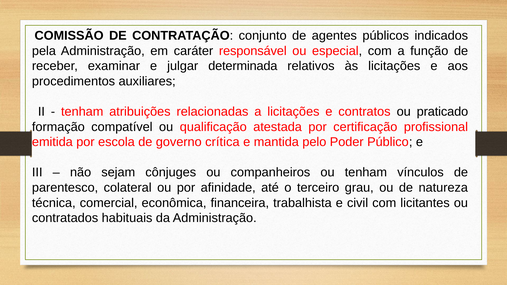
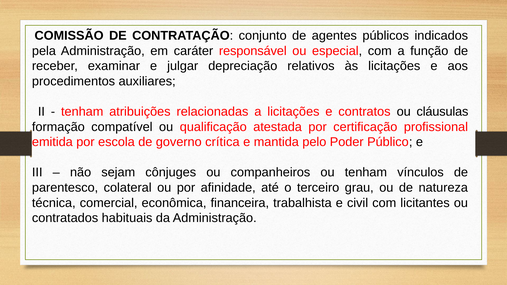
determinada: determinada -> depreciação
praticado: praticado -> cláusulas
